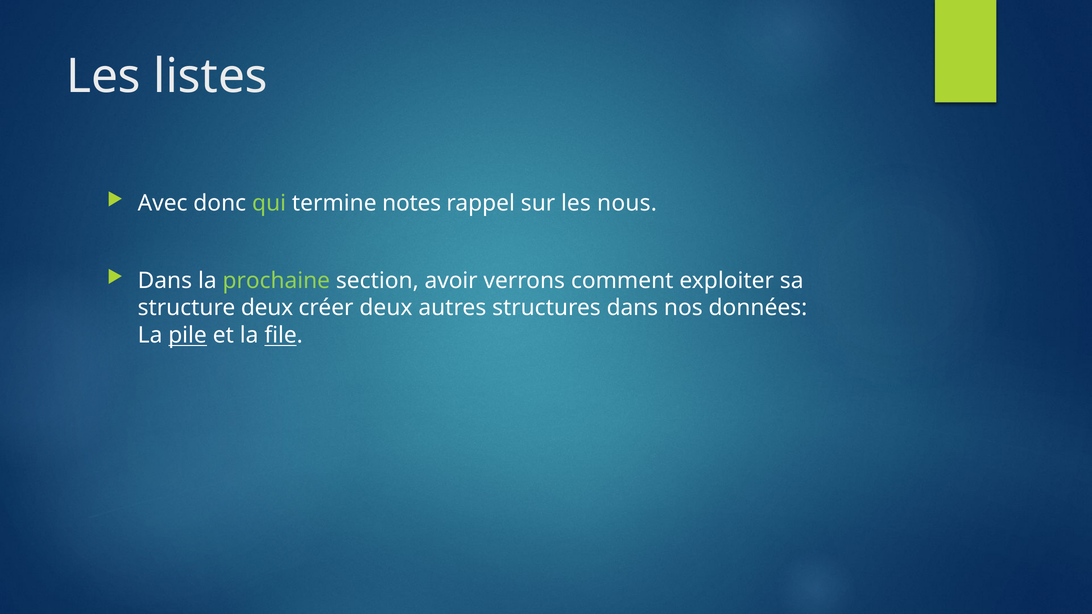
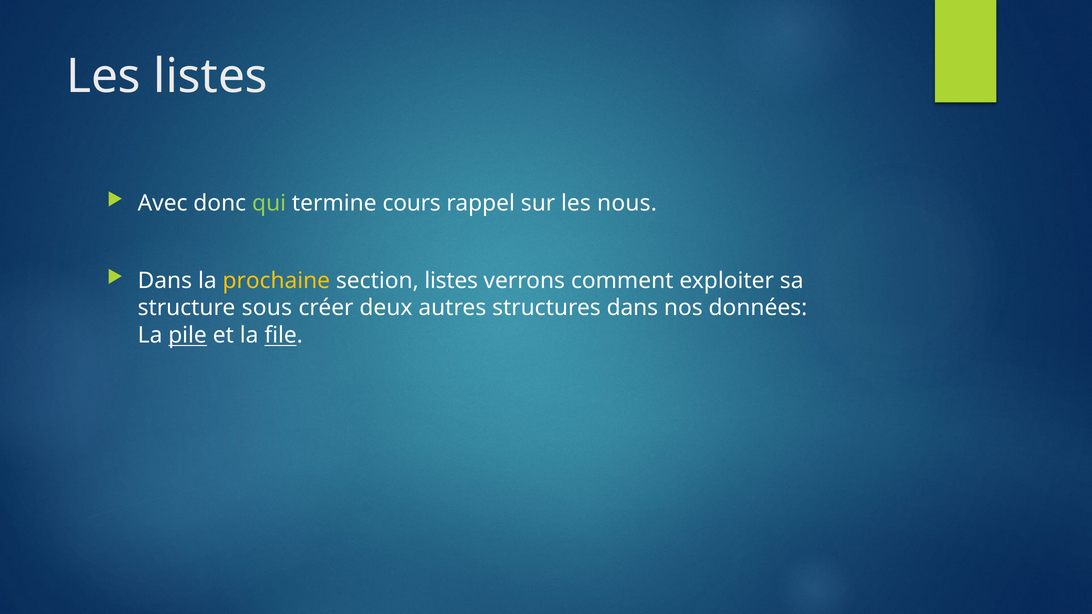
notes: notes -> cours
prochaine colour: light green -> yellow
section avoir: avoir -> listes
structure deux: deux -> sous
